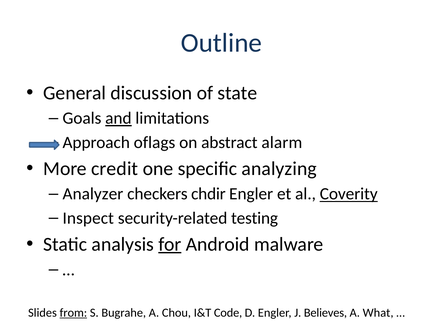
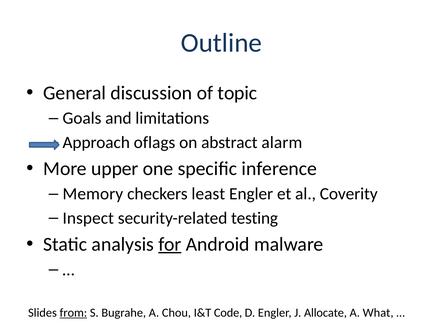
state: state -> topic
and underline: present -> none
credit: credit -> upper
analyzing: analyzing -> inference
Analyzer: Analyzer -> Memory
chdir: chdir -> least
Coverity underline: present -> none
Believes: Believes -> Allocate
